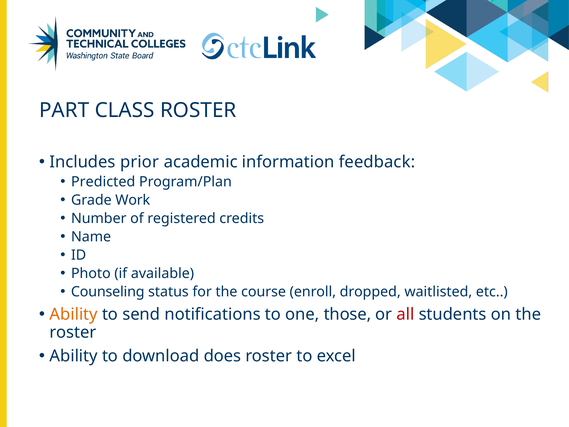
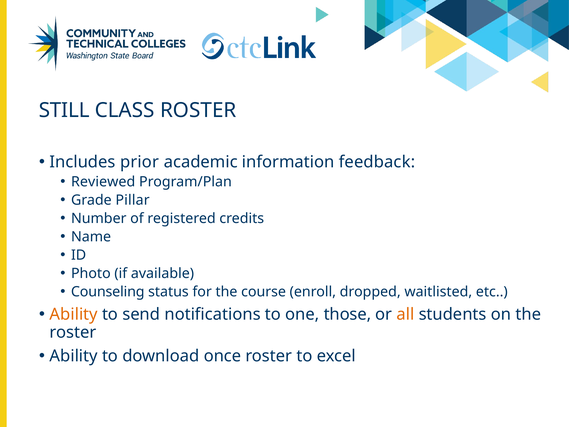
PART: PART -> STILL
Predicted: Predicted -> Reviewed
Work: Work -> Pillar
all colour: red -> orange
does: does -> once
